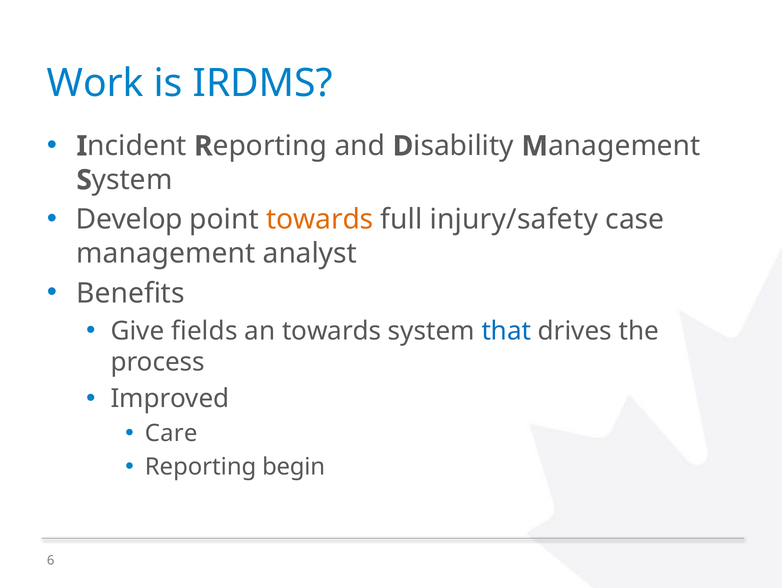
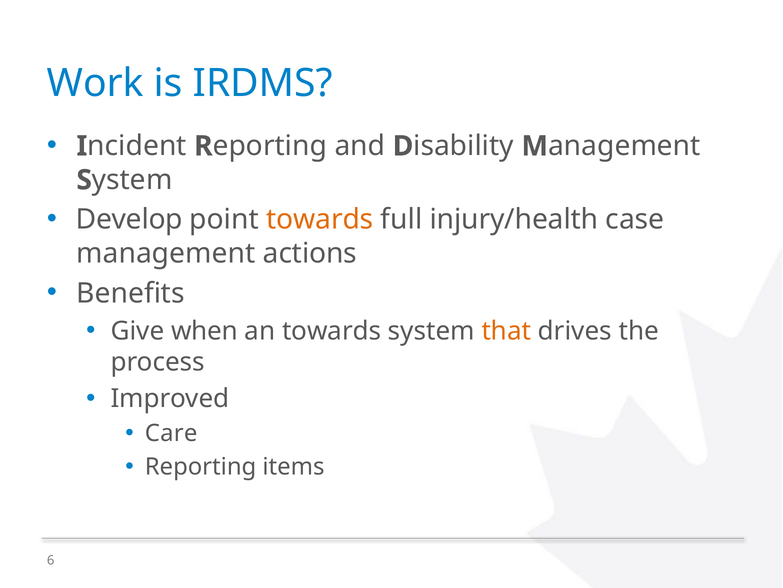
injury/safety: injury/safety -> injury/health
analyst: analyst -> actions
fields: fields -> when
that colour: blue -> orange
begin: begin -> items
